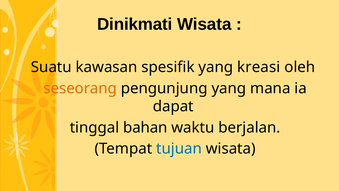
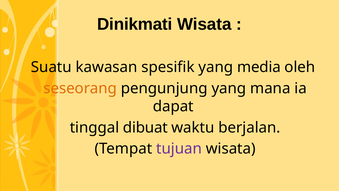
kreasi: kreasi -> media
bahan: bahan -> dibuat
tujuan colour: blue -> purple
